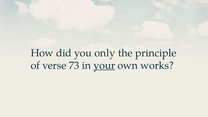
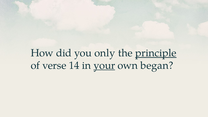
principle underline: none -> present
73: 73 -> 14
works: works -> began
